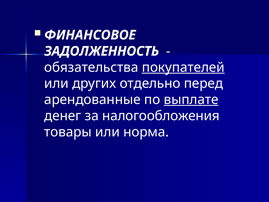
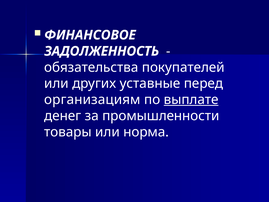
покупателей underline: present -> none
отдельно: отдельно -> уставные
арендованные: арендованные -> организациям
налогообложения: налогообложения -> промышленности
